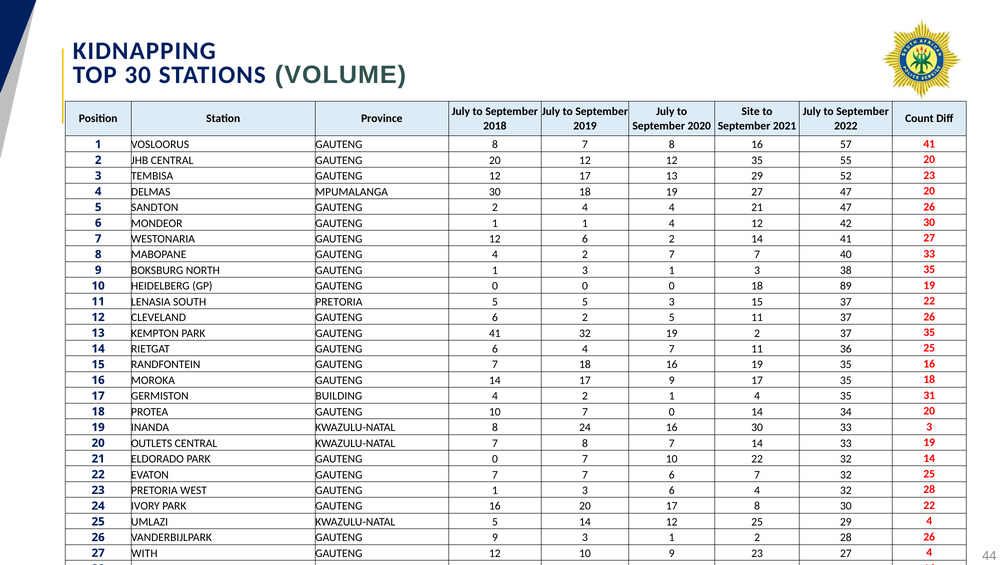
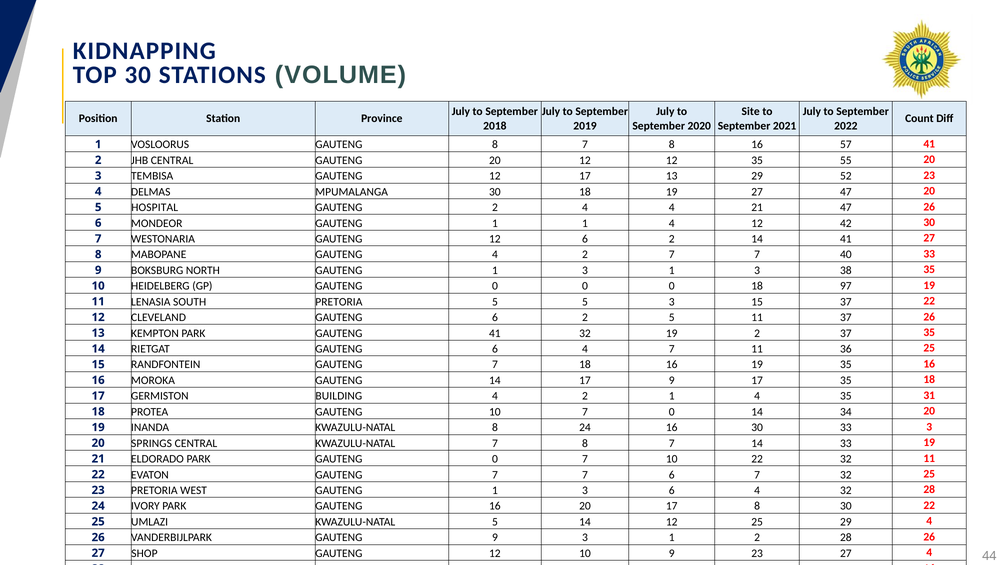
SANDTON: SANDTON -> HOSPITAL
89: 89 -> 97
OUTLETS: OUTLETS -> SPRINGS
32 14: 14 -> 11
WITH: WITH -> SHOP
